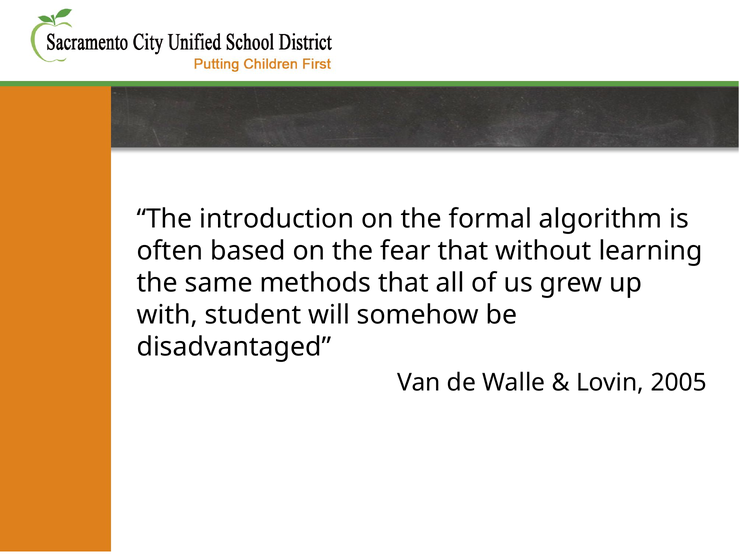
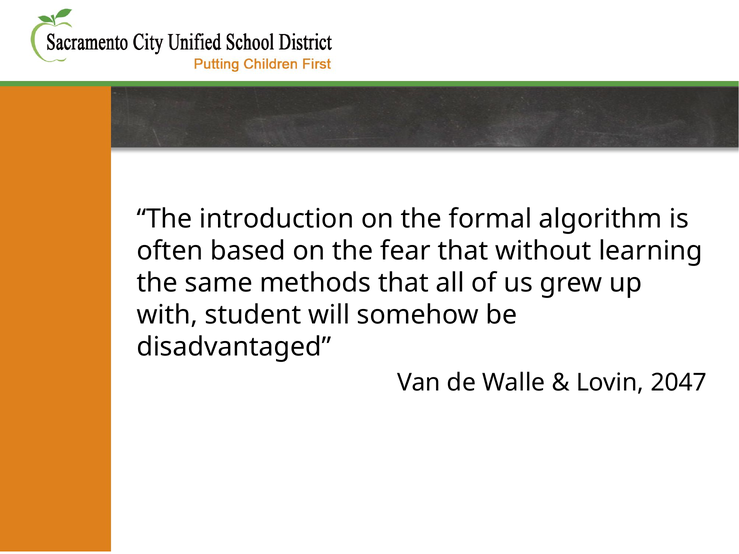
2005: 2005 -> 2047
